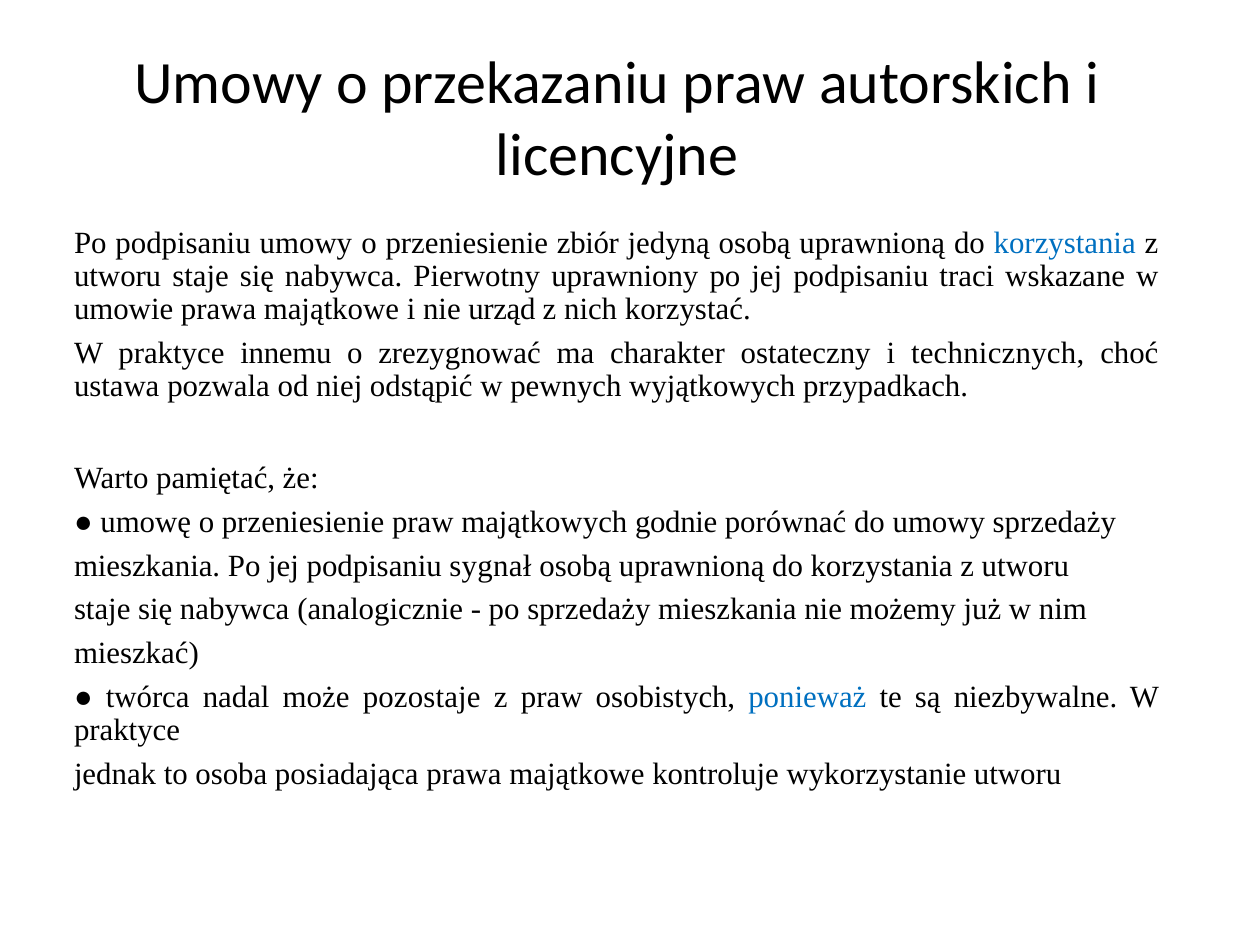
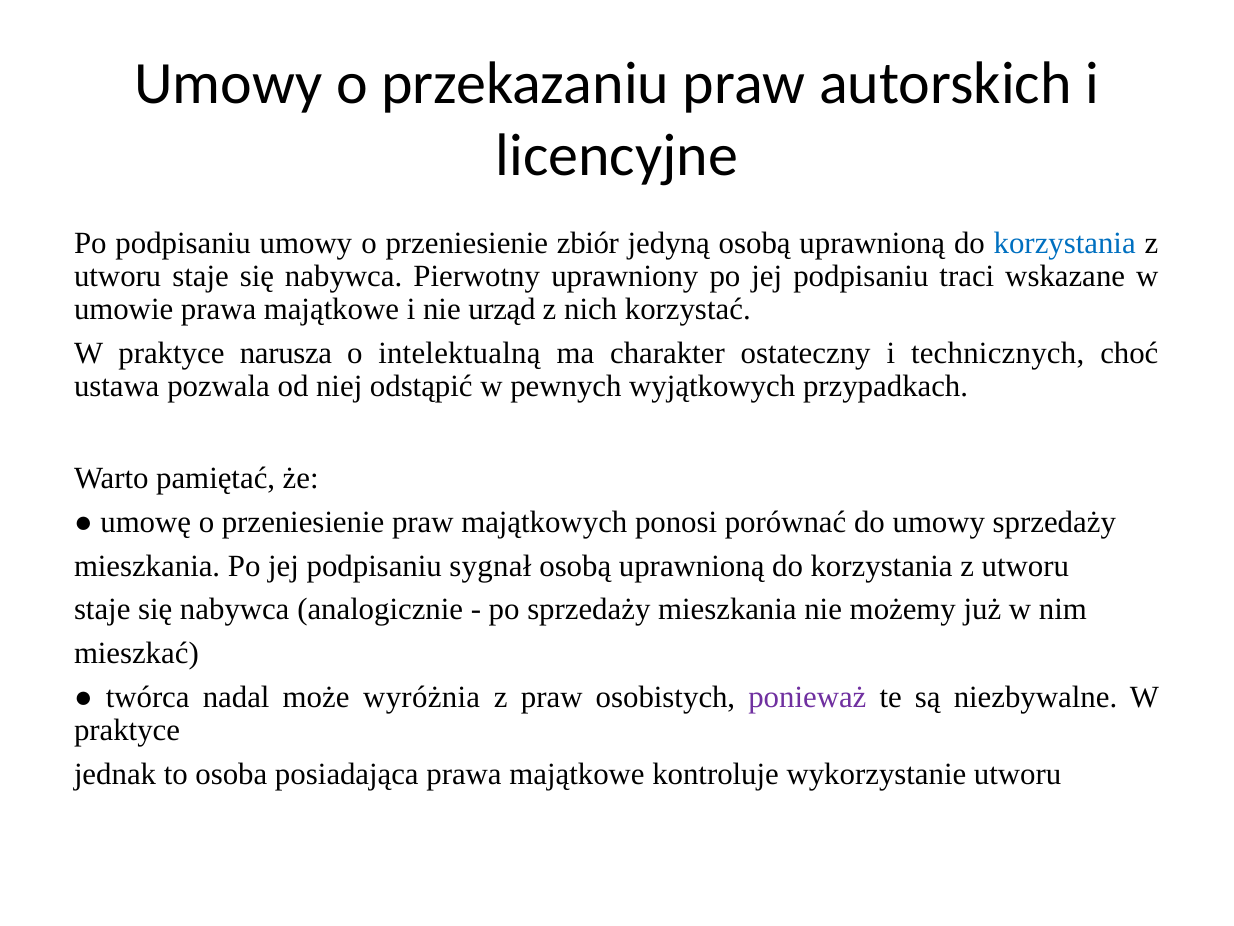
innemu: innemu -> narusza
zrezygnować: zrezygnować -> intelektualną
godnie: godnie -> ponosi
pozostaje: pozostaje -> wyróżnia
ponieważ colour: blue -> purple
